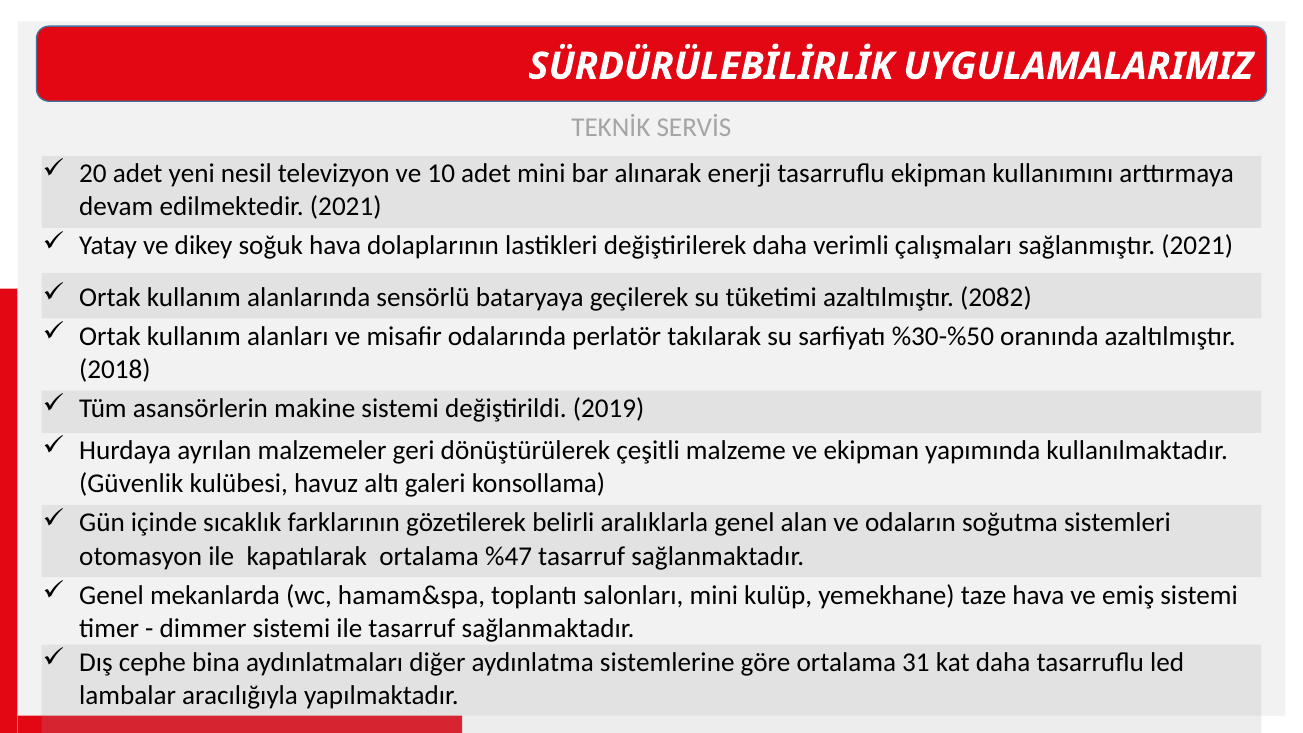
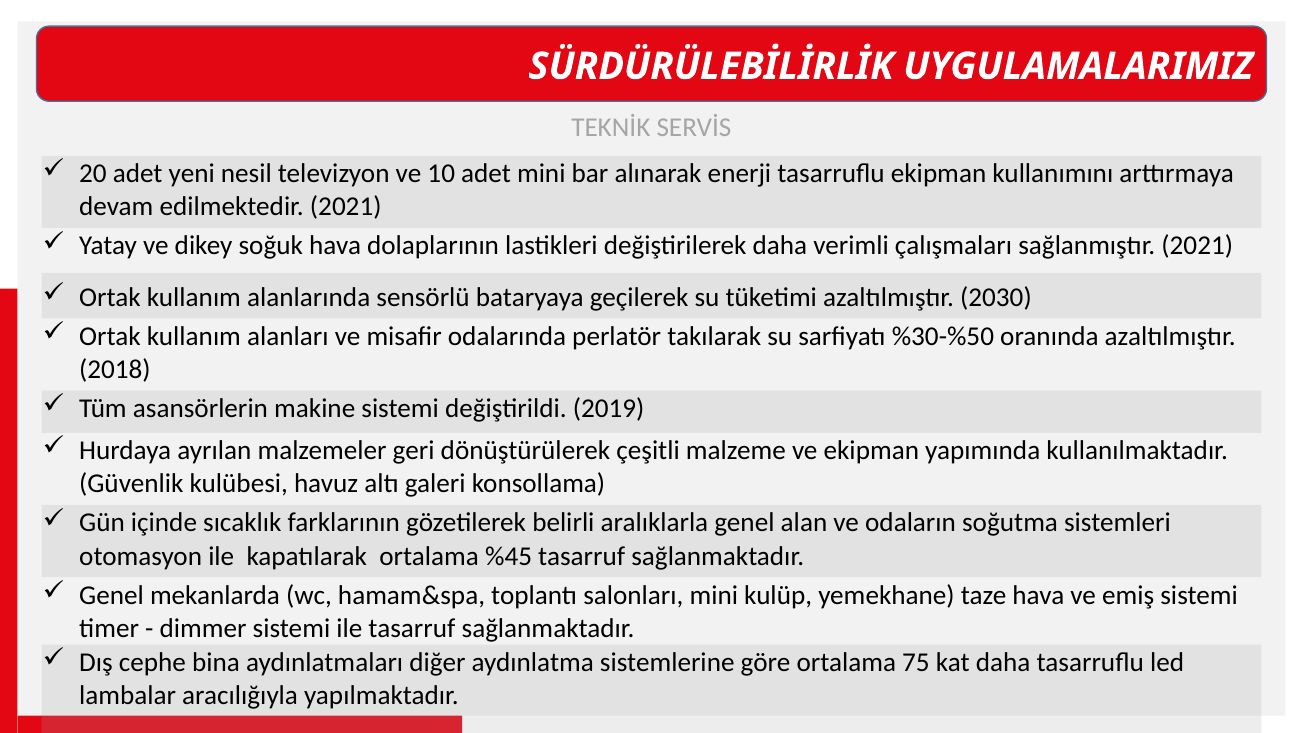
2082: 2082 -> 2030
%47: %47 -> %45
31: 31 -> 75
